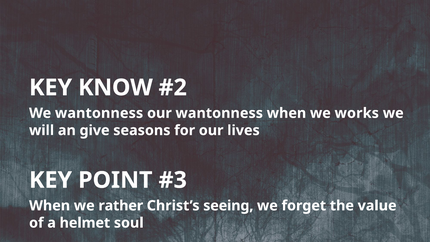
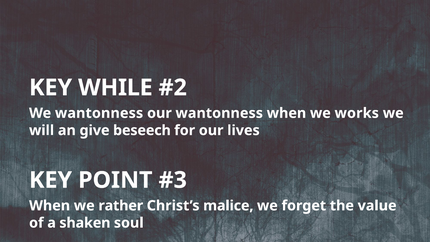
KNOW: KNOW -> WHILE
seasons: seasons -> beseech
seeing: seeing -> malice
helmet: helmet -> shaken
